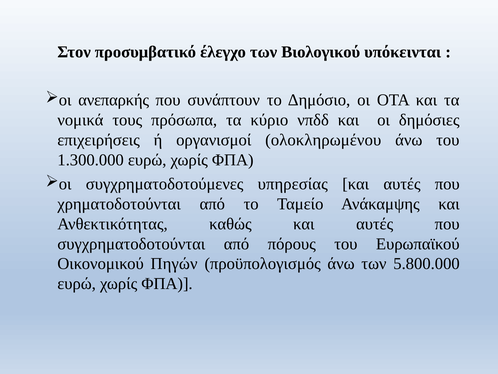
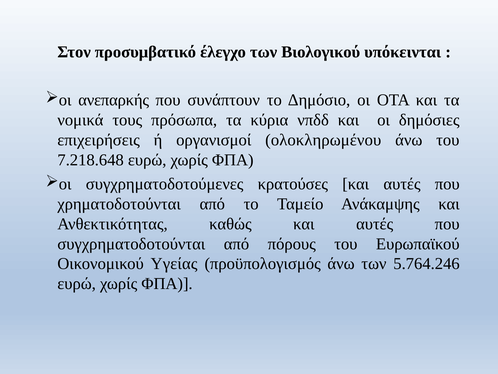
κύριο: κύριο -> κύρια
1.300.000: 1.300.000 -> 7.218.648
υπηρεσίας: υπηρεσίας -> κρατούσες
Πηγών: Πηγών -> Υγείας
5.800.000: 5.800.000 -> 5.764.246
